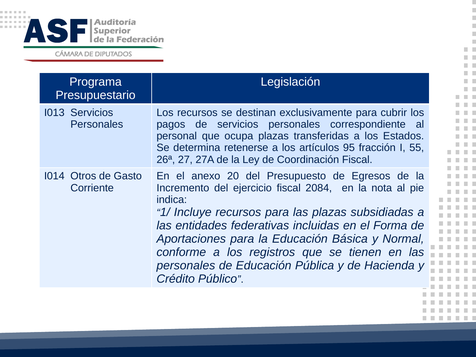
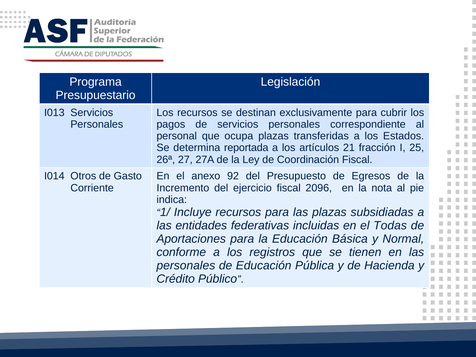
retenerse: retenerse -> reportada
95: 95 -> 21
55: 55 -> 25
20: 20 -> 92
2084: 2084 -> 2096
Forma: Forma -> Todas
